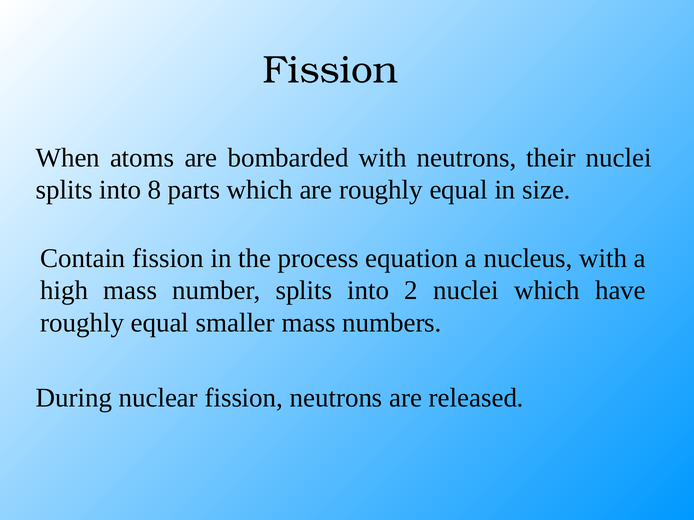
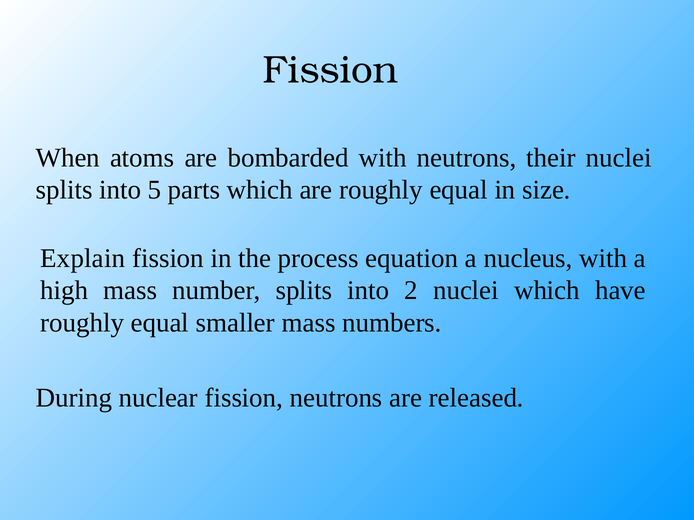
8: 8 -> 5
Contain: Contain -> Explain
